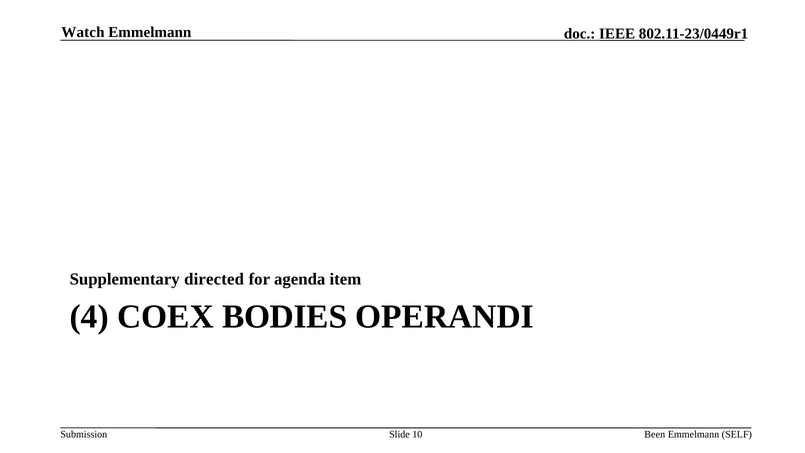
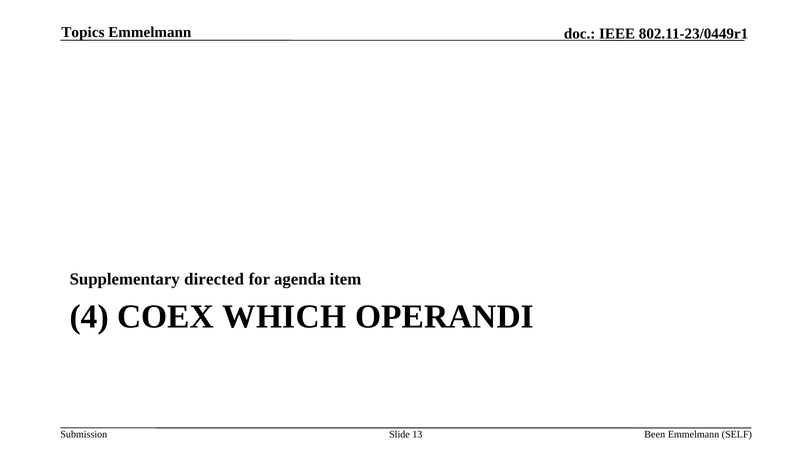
Watch: Watch -> Topics
BODIES: BODIES -> WHICH
10: 10 -> 13
